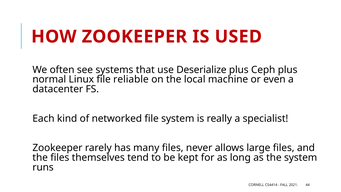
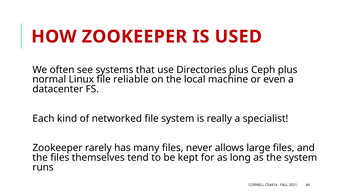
Deserialize: Deserialize -> Directories
